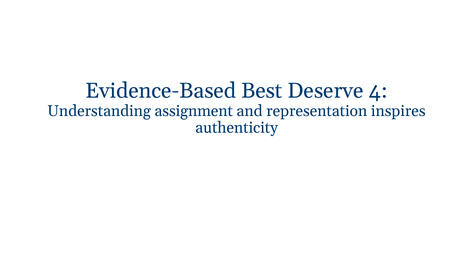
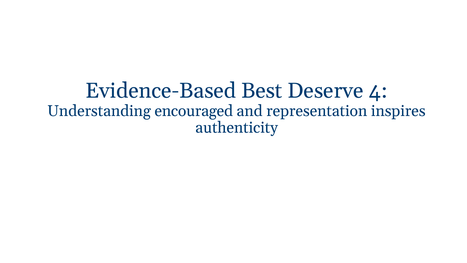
assignment: assignment -> encouraged
